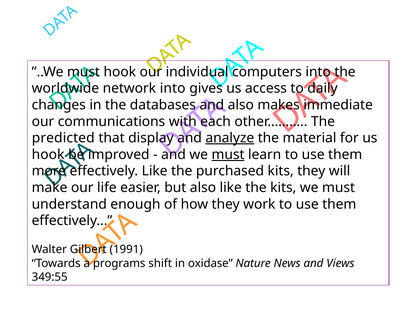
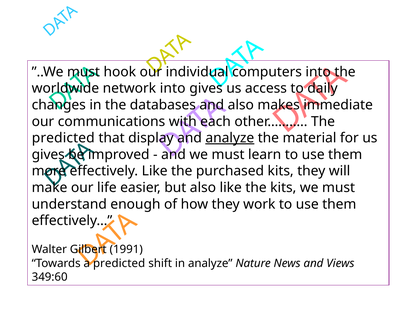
hook at (48, 154): hook -> gives
must at (228, 154) underline: present -> none
programs at (119, 263): programs -> predicted
in oxidase: oxidase -> analyze
349:55: 349:55 -> 349:60
